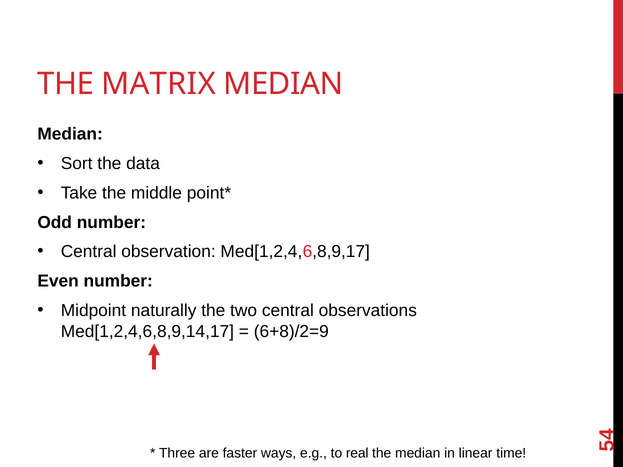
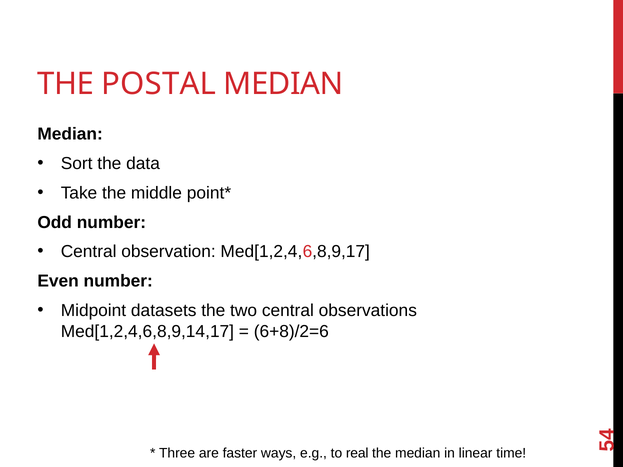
MATRIX: MATRIX -> POSTAL
naturally: naturally -> datasets
6+8)/2=9: 6+8)/2=9 -> 6+8)/2=6
